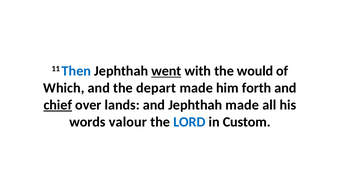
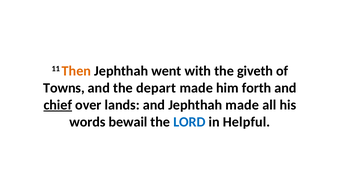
Then colour: blue -> orange
went underline: present -> none
would: would -> giveth
Which: Which -> Towns
valour: valour -> bewail
Custom: Custom -> Helpful
